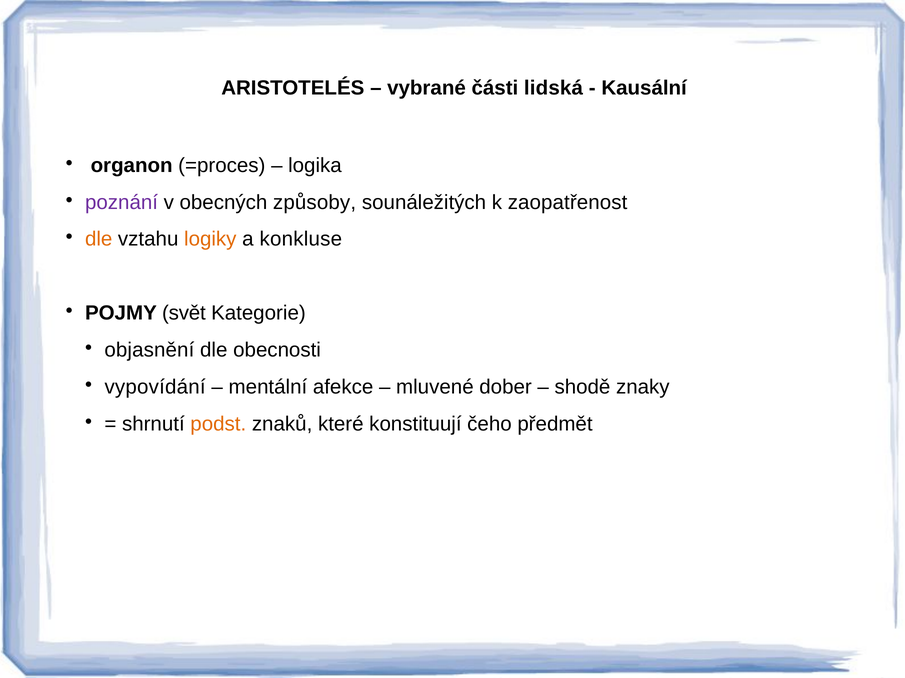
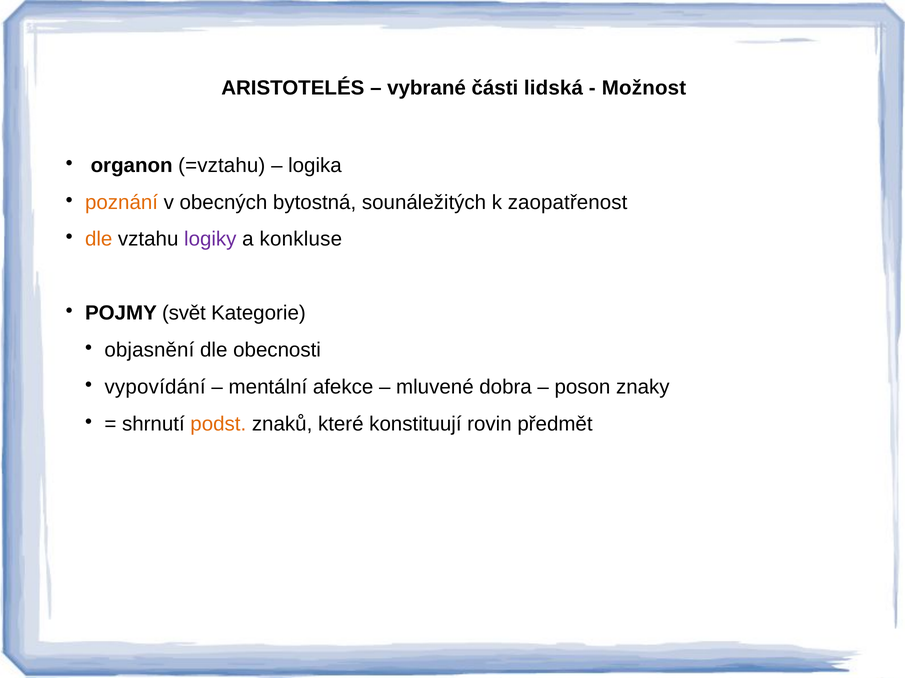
Kausální: Kausální -> Možnost
=proces: =proces -> =vztahu
poznání colour: purple -> orange
způsoby: způsoby -> bytostná
logiky colour: orange -> purple
dober: dober -> dobra
shodě: shodě -> poson
čeho: čeho -> rovin
